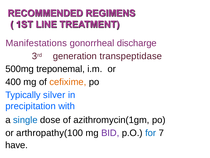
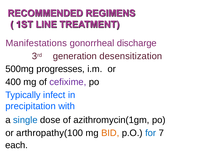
transpeptidase: transpeptidase -> desensitization
treponemal: treponemal -> progresses
cefixime colour: orange -> purple
silver: silver -> infect
BID colour: purple -> orange
have: have -> each
